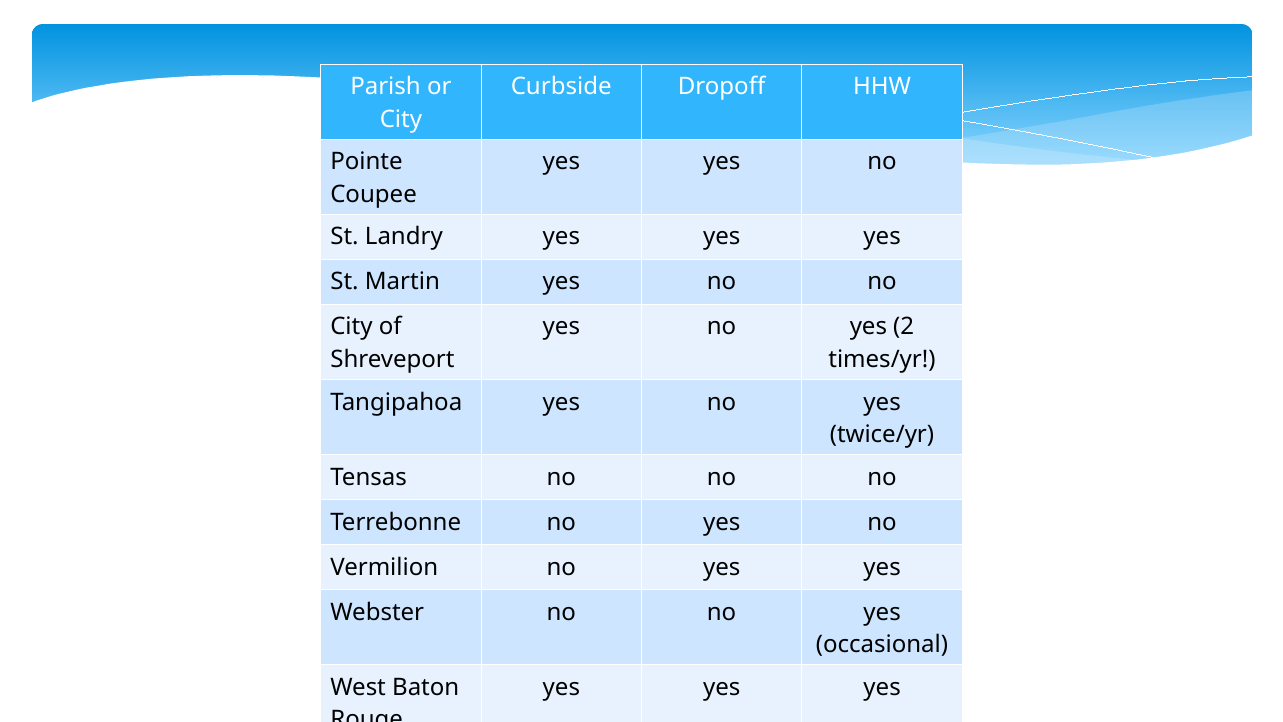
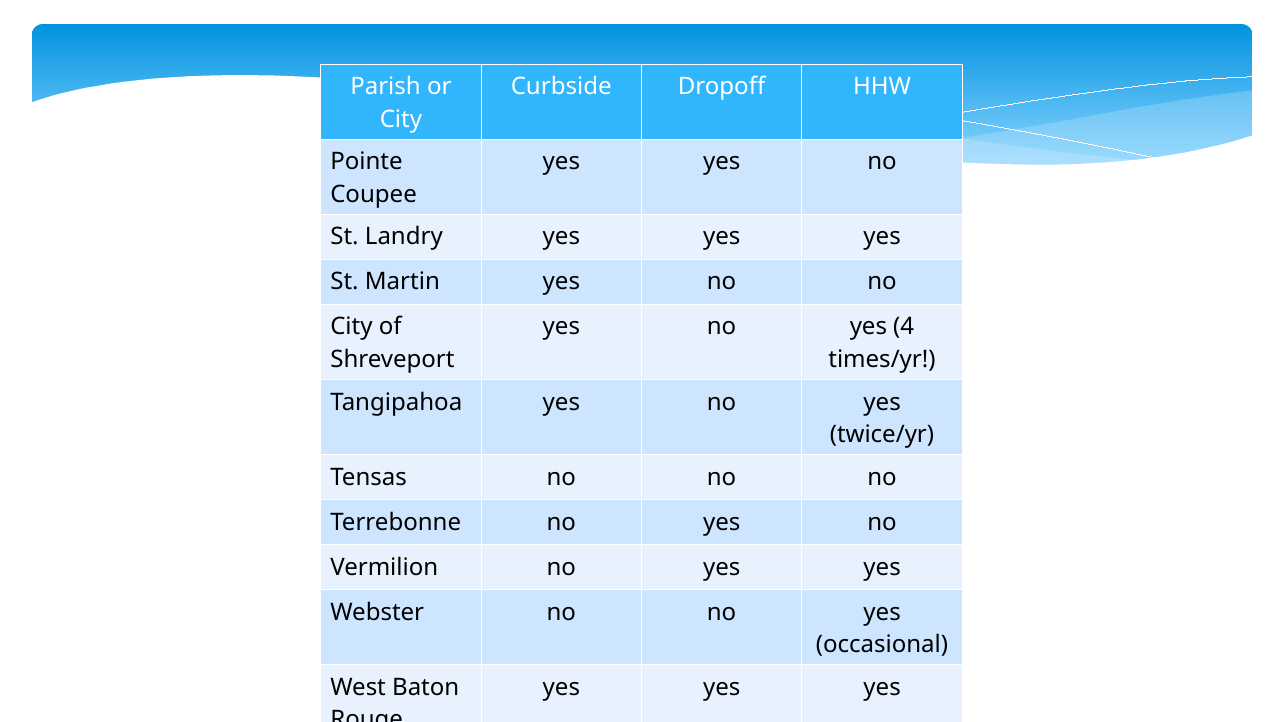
2: 2 -> 4
